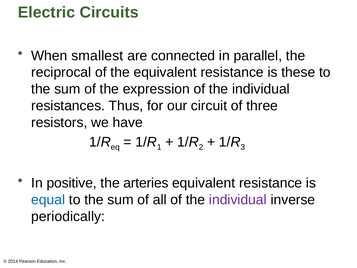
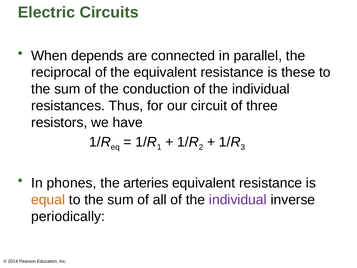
smallest: smallest -> depends
expression: expression -> conduction
positive: positive -> phones
equal colour: blue -> orange
